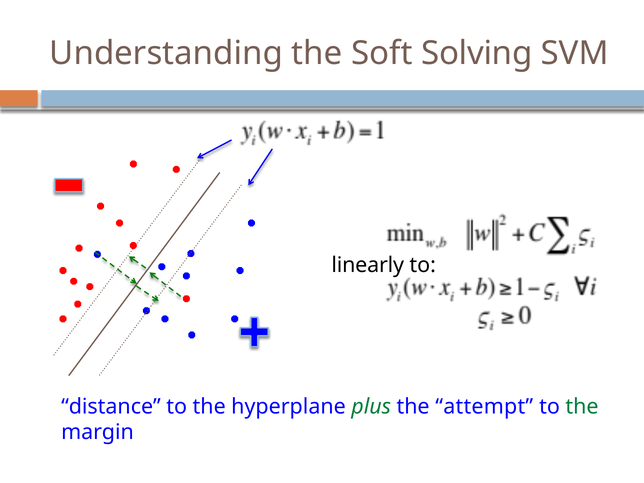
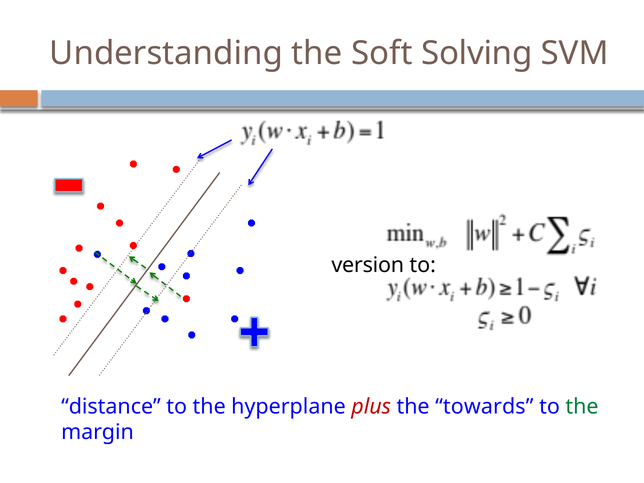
linearly: linearly -> version
plus colour: green -> red
attempt: attempt -> towards
